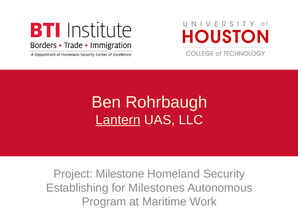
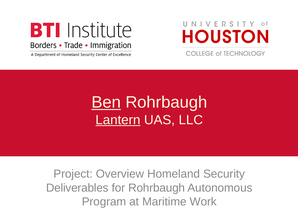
Ben underline: none -> present
Milestone: Milestone -> Overview
Establishing: Establishing -> Deliverables
for Milestones: Milestones -> Rohrbaugh
